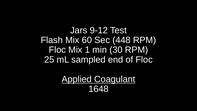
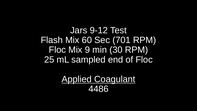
448: 448 -> 701
1: 1 -> 9
1648: 1648 -> 4486
